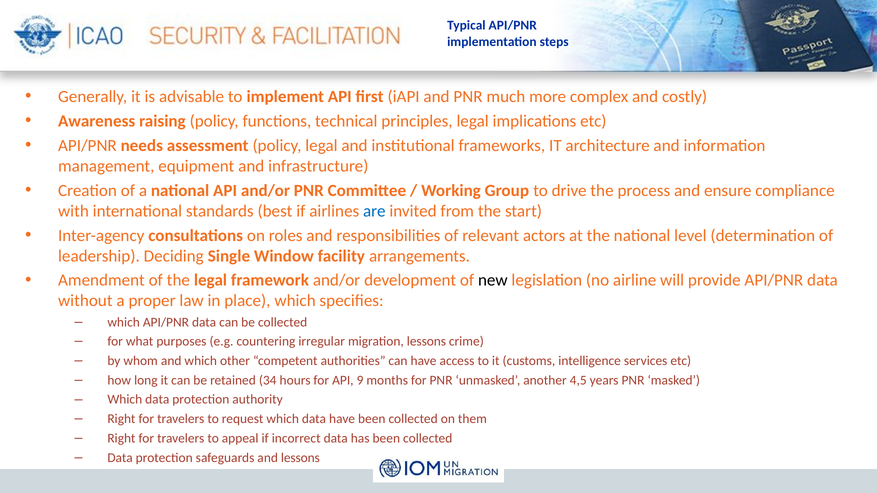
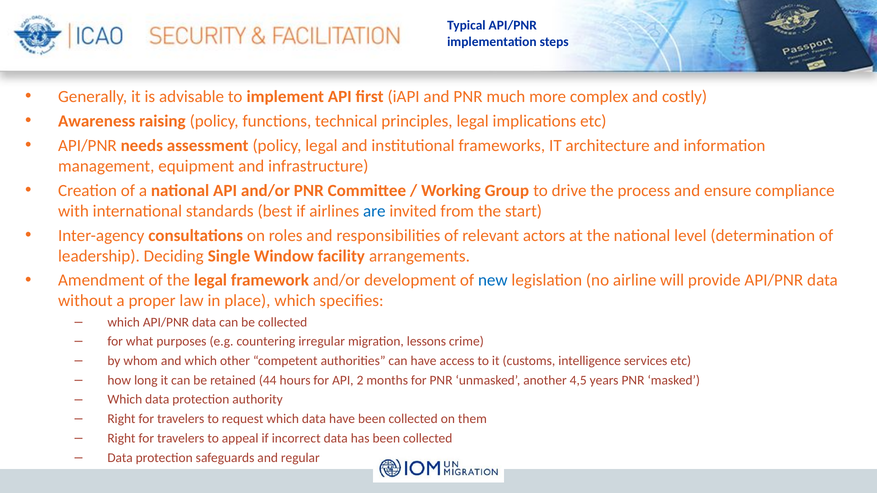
new colour: black -> blue
34: 34 -> 44
9: 9 -> 2
and lessons: lessons -> regular
